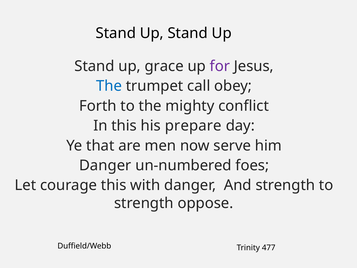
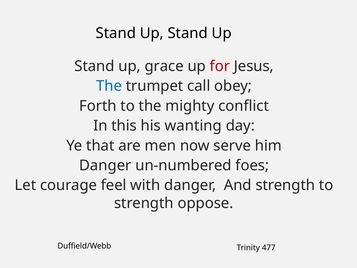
for colour: purple -> red
prepare: prepare -> wanting
courage this: this -> feel
